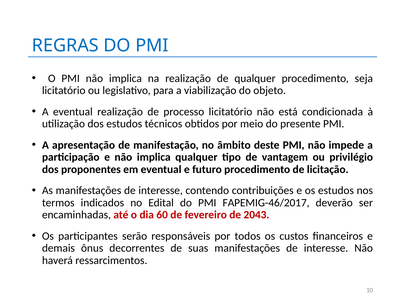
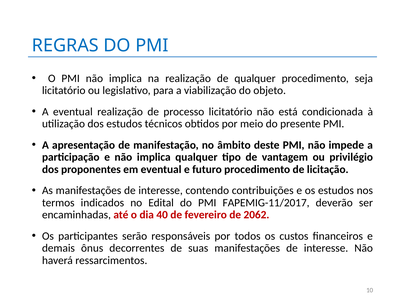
FAPEMIG-46/2017: FAPEMIG-46/2017 -> FAPEMIG-11/2017
60: 60 -> 40
2043: 2043 -> 2062
